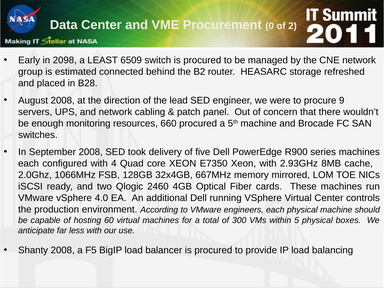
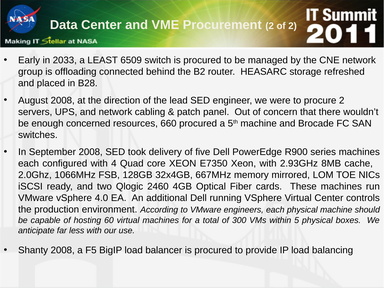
Procurement 0: 0 -> 2
2098: 2098 -> 2033
estimated: estimated -> offloading
procure 9: 9 -> 2
monitoring: monitoring -> concerned
